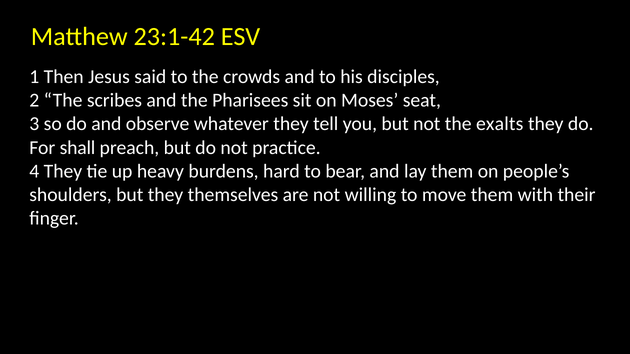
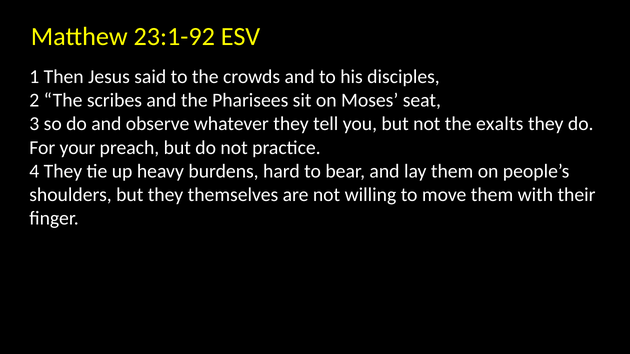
23:1-42: 23:1-42 -> 23:1-92
shall: shall -> your
